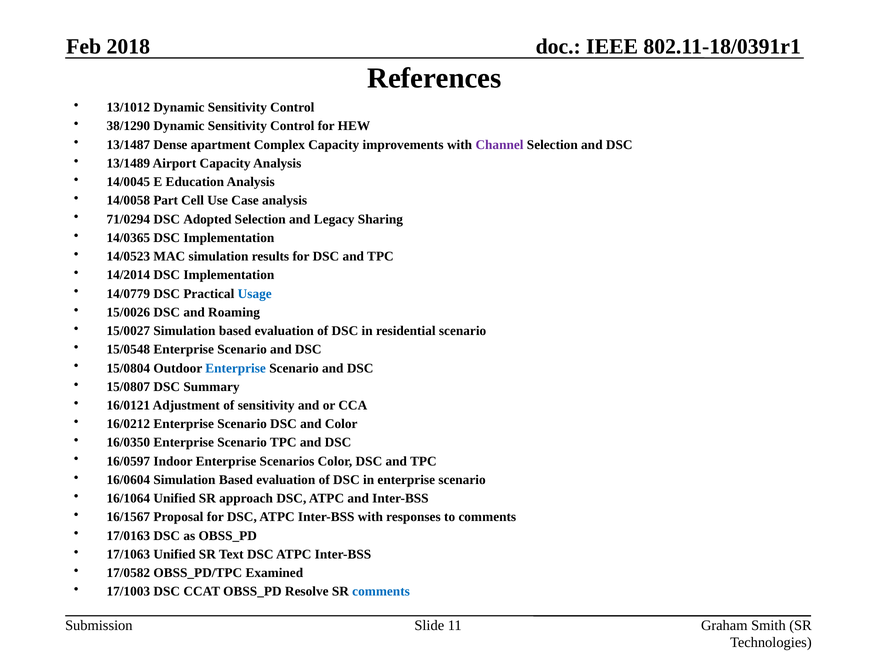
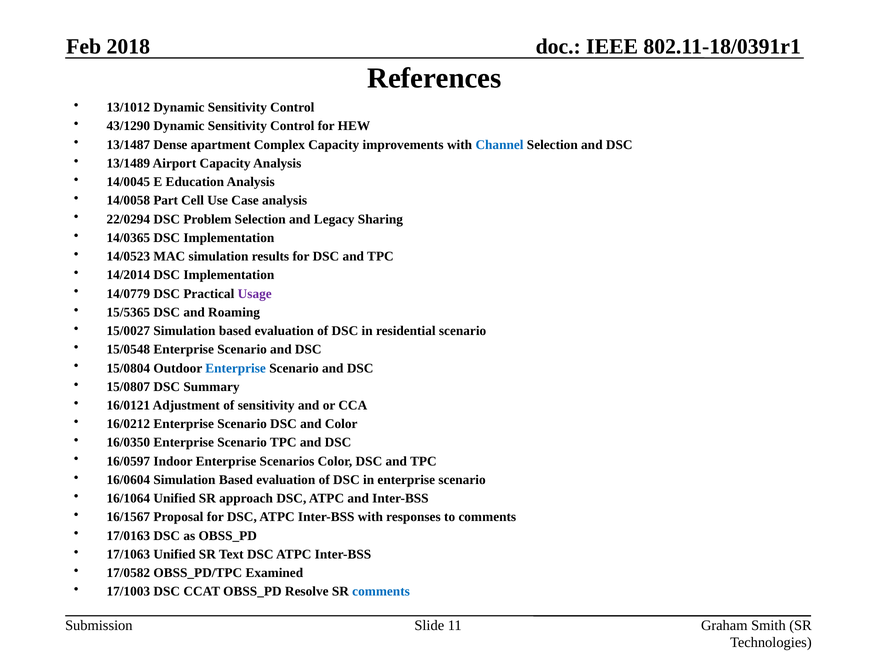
38/1290: 38/1290 -> 43/1290
Channel colour: purple -> blue
71/0294: 71/0294 -> 22/0294
Adopted: Adopted -> Problem
Usage colour: blue -> purple
15/0026: 15/0026 -> 15/5365
